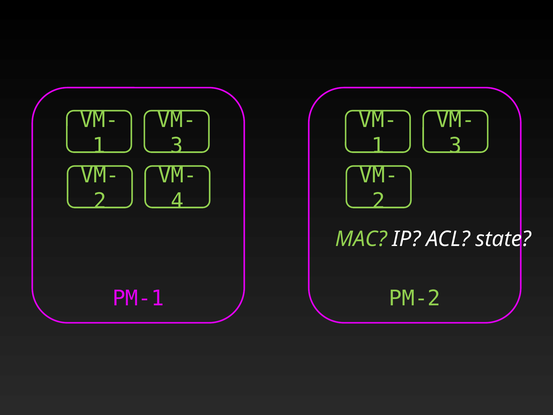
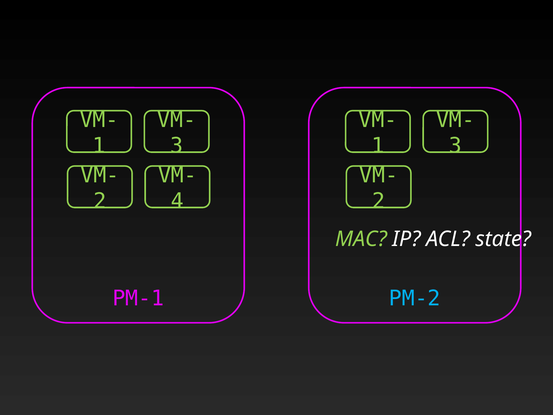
PM-2 colour: light green -> light blue
